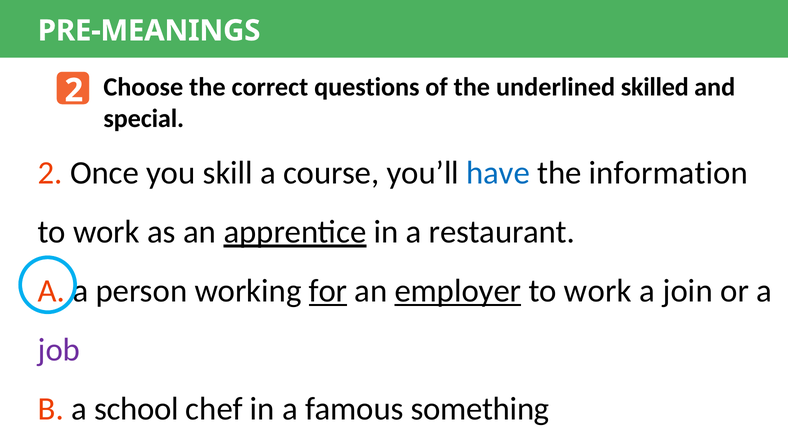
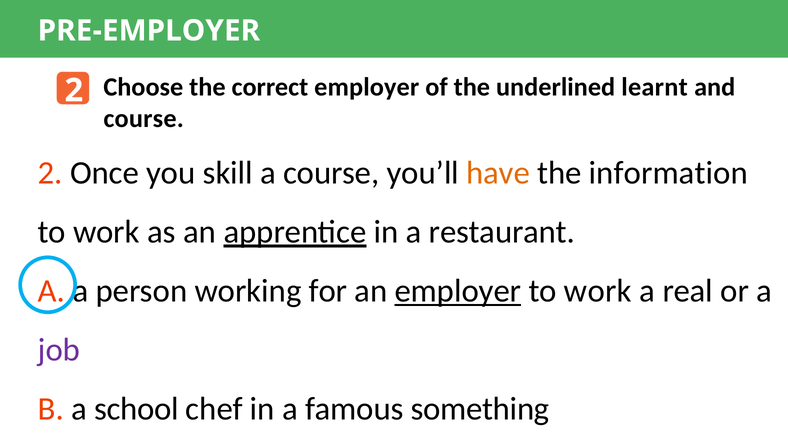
PRE-MEANINGS: PRE-MEANINGS -> PRE-EMPLOYER
correct questions: questions -> employer
skilled: skilled -> learnt
special at (144, 119): special -> course
have colour: blue -> orange
for underline: present -> none
join: join -> real
